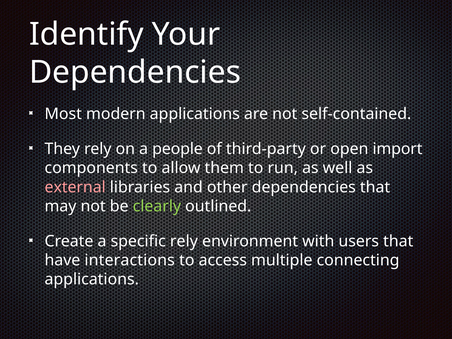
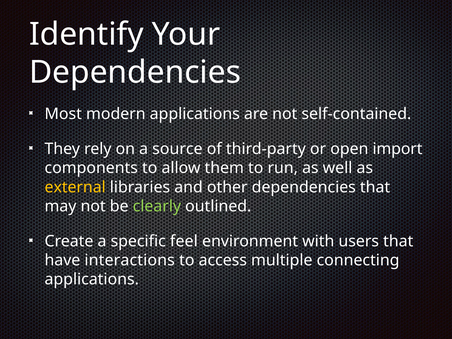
people: people -> source
external colour: pink -> yellow
specific rely: rely -> feel
